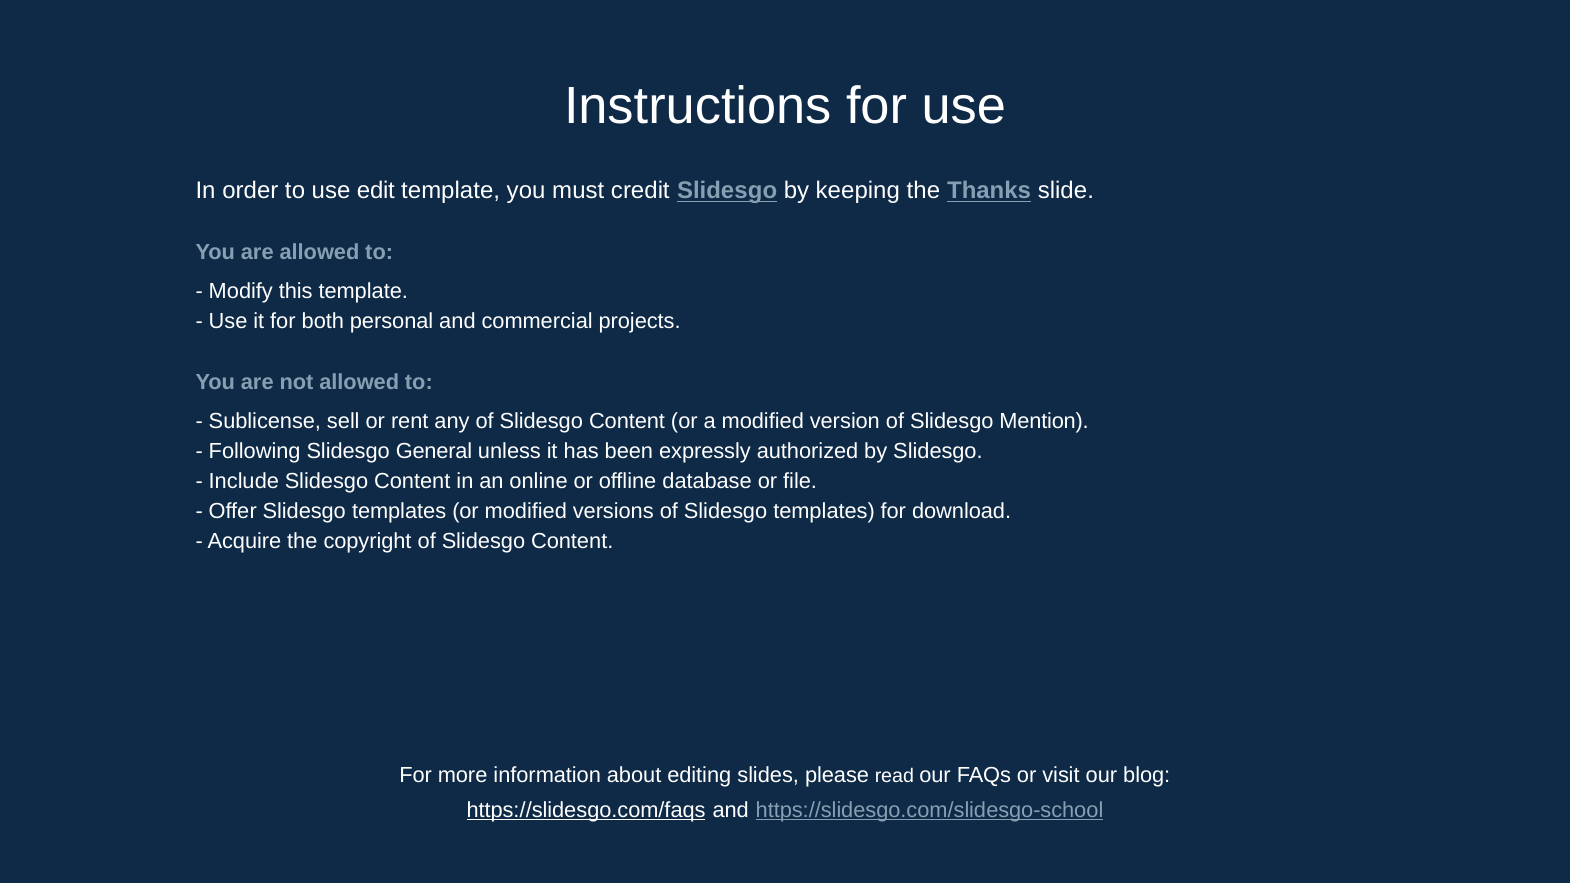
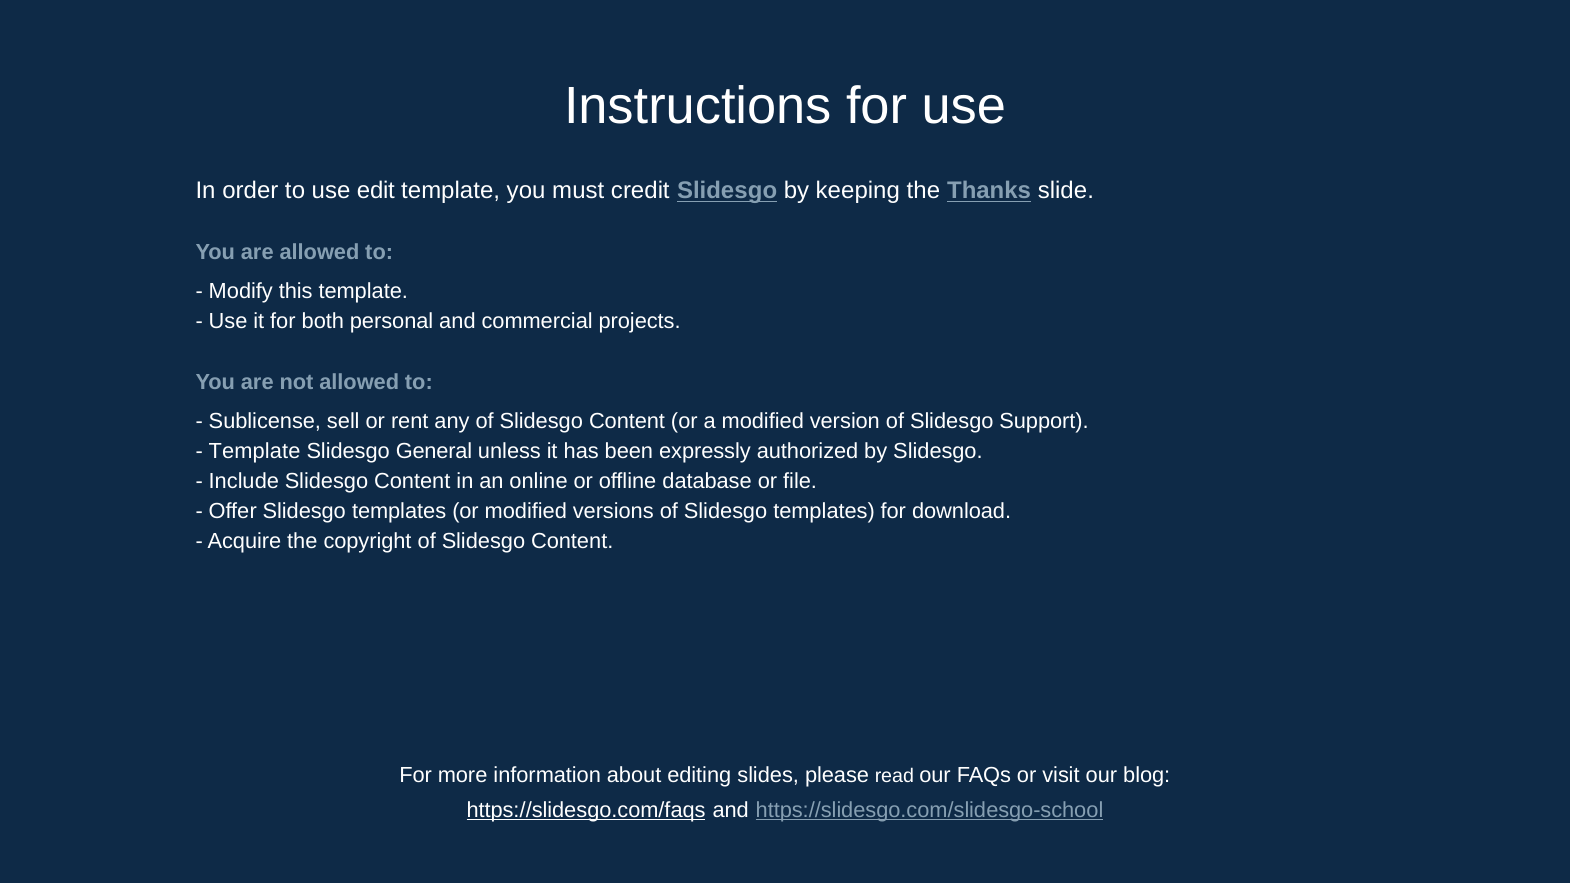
Mention: Mention -> Support
Following at (255, 451): Following -> Template
